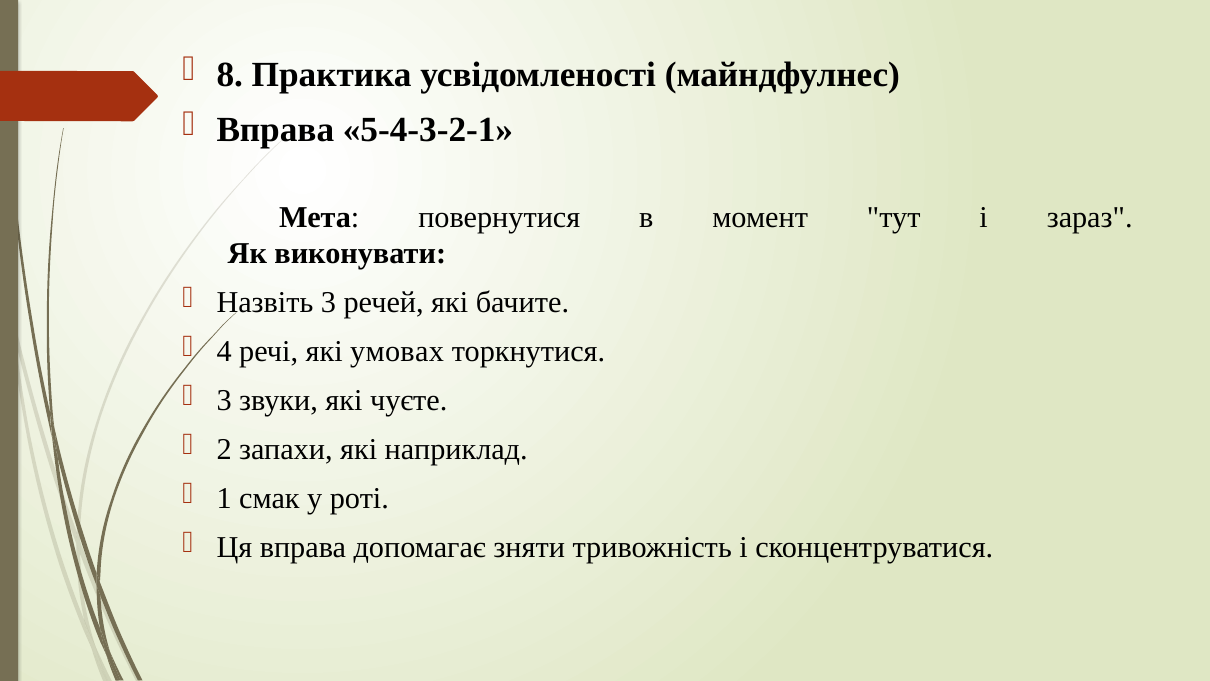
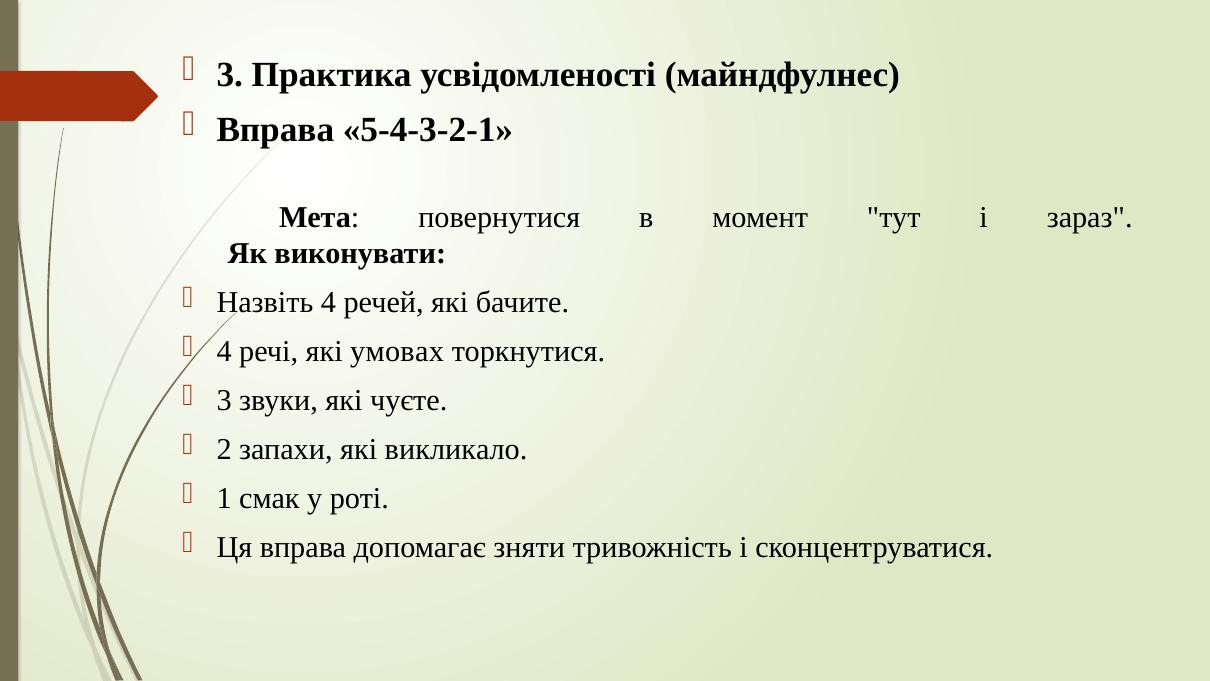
8 at (230, 74): 8 -> 3
Назвіть 3: 3 -> 4
наприклад: наприклад -> викликало
